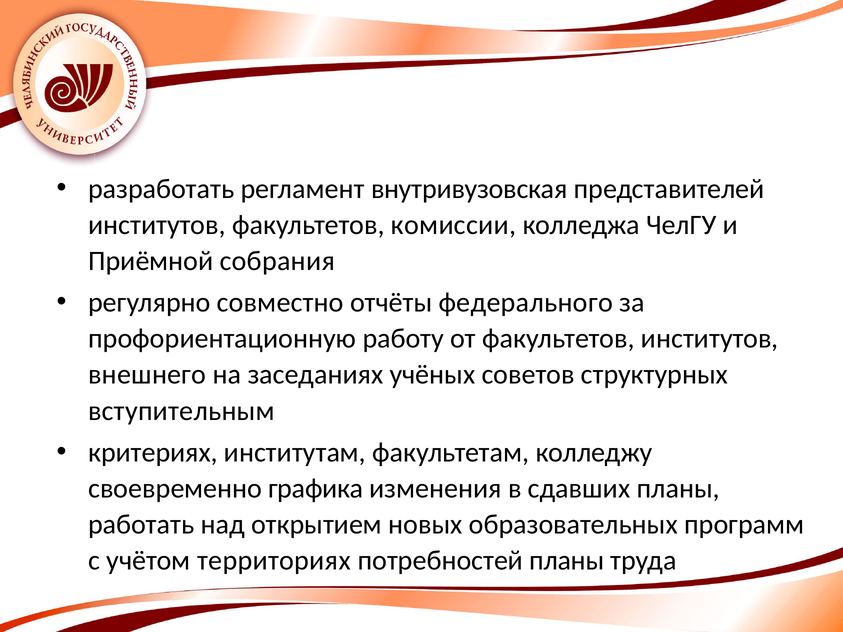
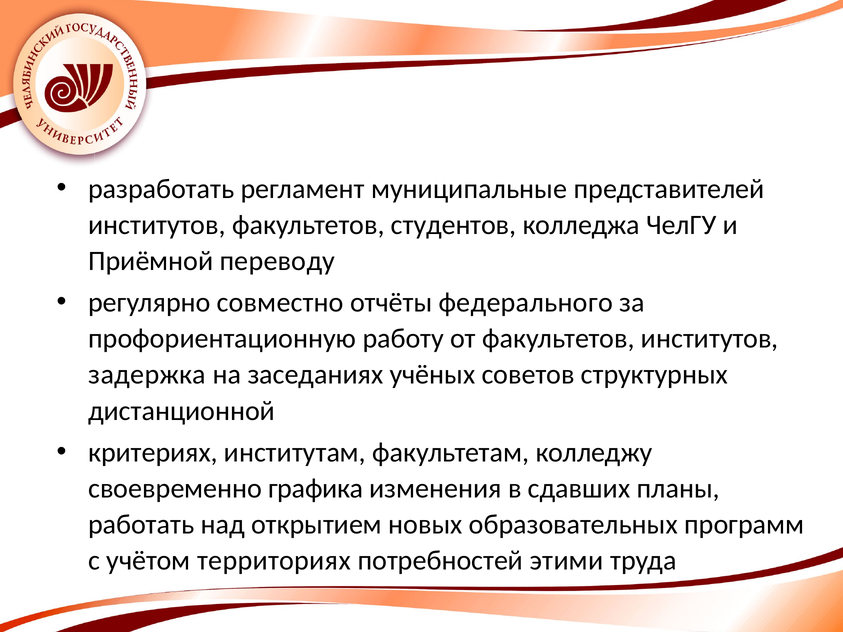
внутривузовская: внутривузовская -> муниципальные
комиссии: комиссии -> студентов
собрания: собрания -> переводу
внешнего: внешнего -> задержка
вступительным: вступительным -> дистанционной
потребностей планы: планы -> этими
